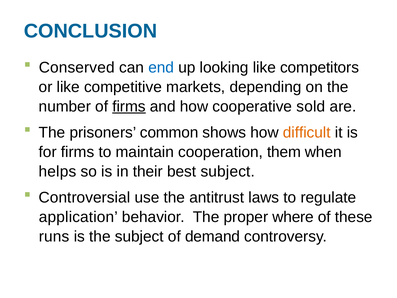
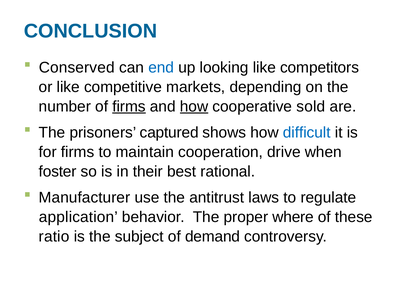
how at (194, 106) underline: none -> present
common: common -> captured
difficult colour: orange -> blue
them: them -> drive
helps: helps -> foster
best subject: subject -> rational
Controversial: Controversial -> Manufacturer
runs: runs -> ratio
